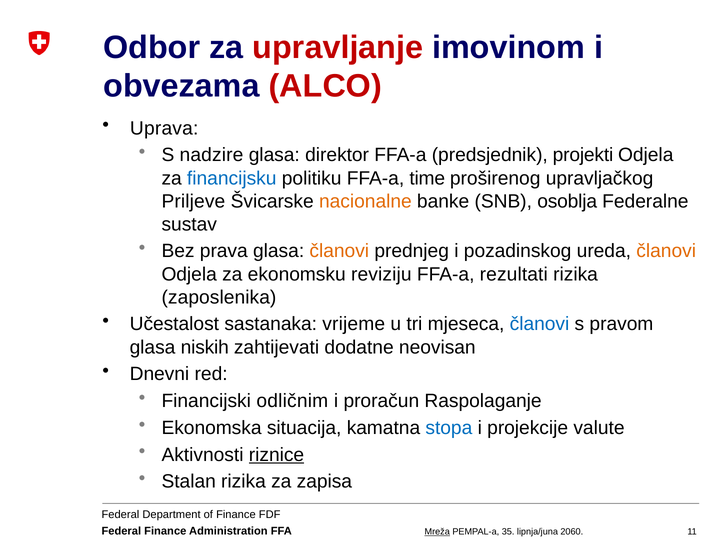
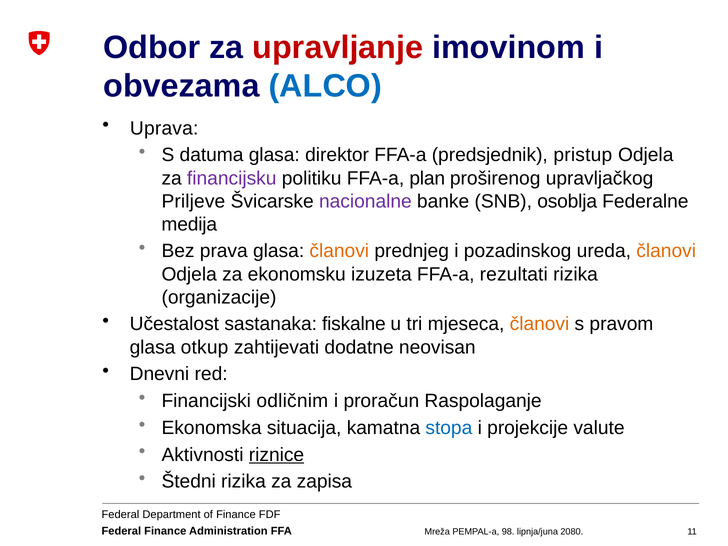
ALCO colour: red -> blue
nadzire: nadzire -> datuma
projekti: projekti -> pristup
financijsku colour: blue -> purple
time: time -> plan
nacionalne colour: orange -> purple
sustav: sustav -> medija
reviziju: reviziju -> izuzeta
zaposlenika: zaposlenika -> organizacije
vrijeme: vrijeme -> fiskalne
članovi at (540, 324) colour: blue -> orange
niskih: niskih -> otkup
Stalan: Stalan -> Štedni
Mreža underline: present -> none
35: 35 -> 98
2060: 2060 -> 2080
